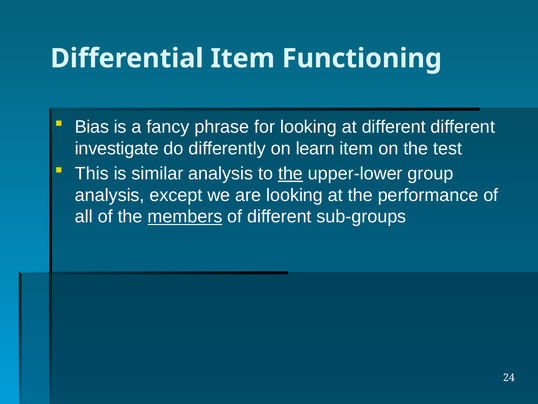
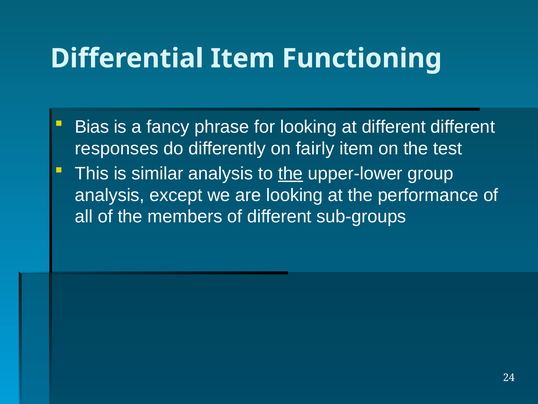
investigate: investigate -> responses
learn: learn -> fairly
members underline: present -> none
